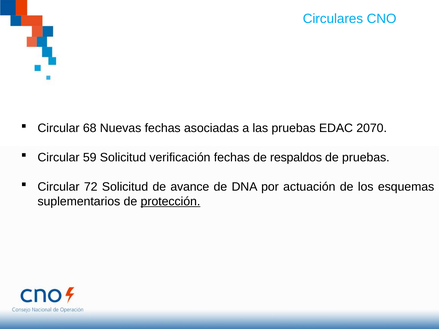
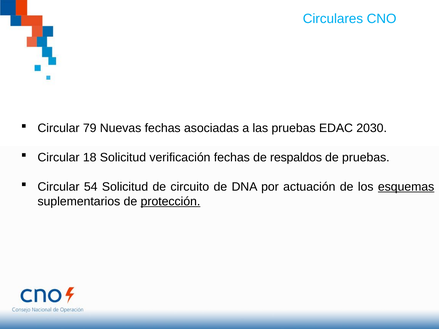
68: 68 -> 79
2070: 2070 -> 2030
59: 59 -> 18
72: 72 -> 54
avance: avance -> circuito
esquemas underline: none -> present
